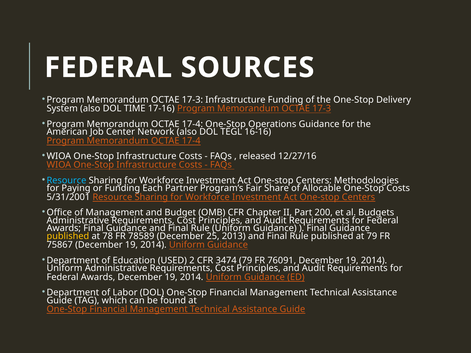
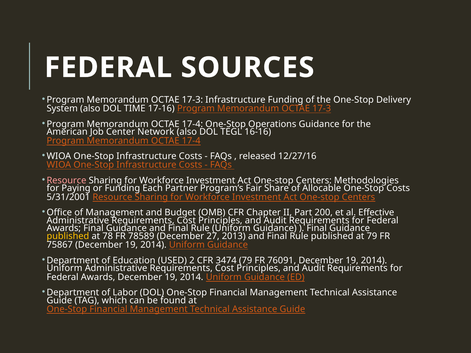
Resource at (66, 180) colour: light blue -> pink
Budgets: Budgets -> Effective
25: 25 -> 27
